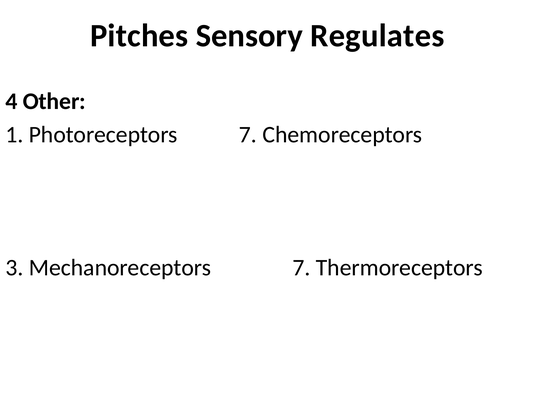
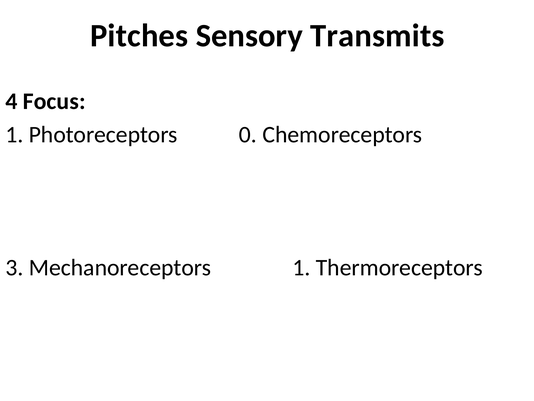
Regulates: Regulates -> Transmits
Other: Other -> Focus
Photoreceptors 7: 7 -> 0
Mechanoreceptors 7: 7 -> 1
